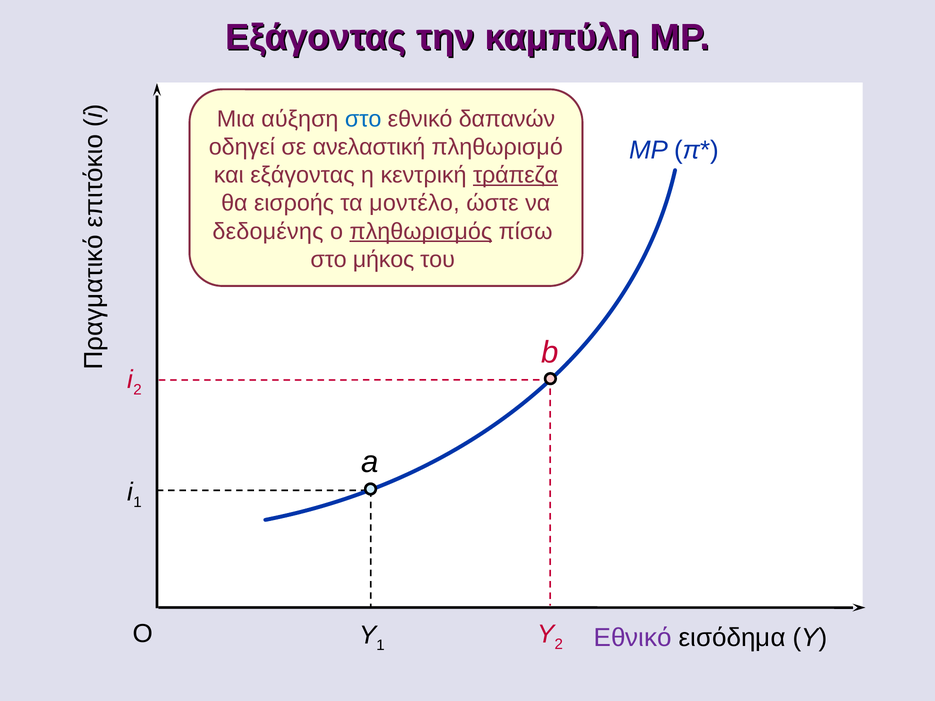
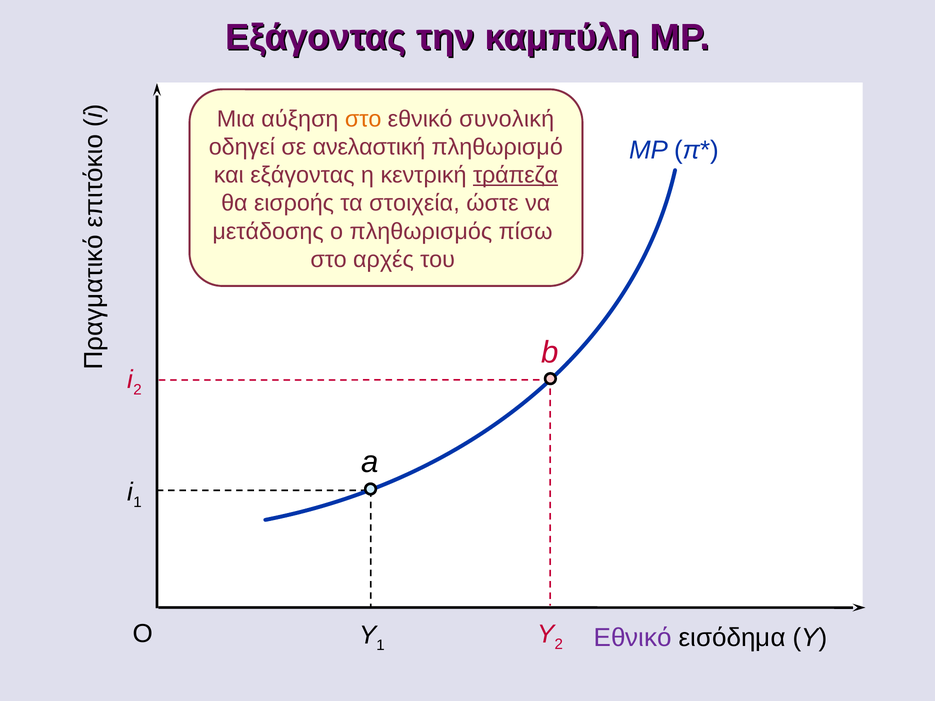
στο at (363, 119) colour: blue -> orange
δαπανών: δαπανών -> συνολική
μοντέλο: μοντέλο -> στοιχεία
δεδομένης: δεδομένης -> μετάδοσης
πληθωρισμός underline: present -> none
μήκος: μήκος -> αρχές
